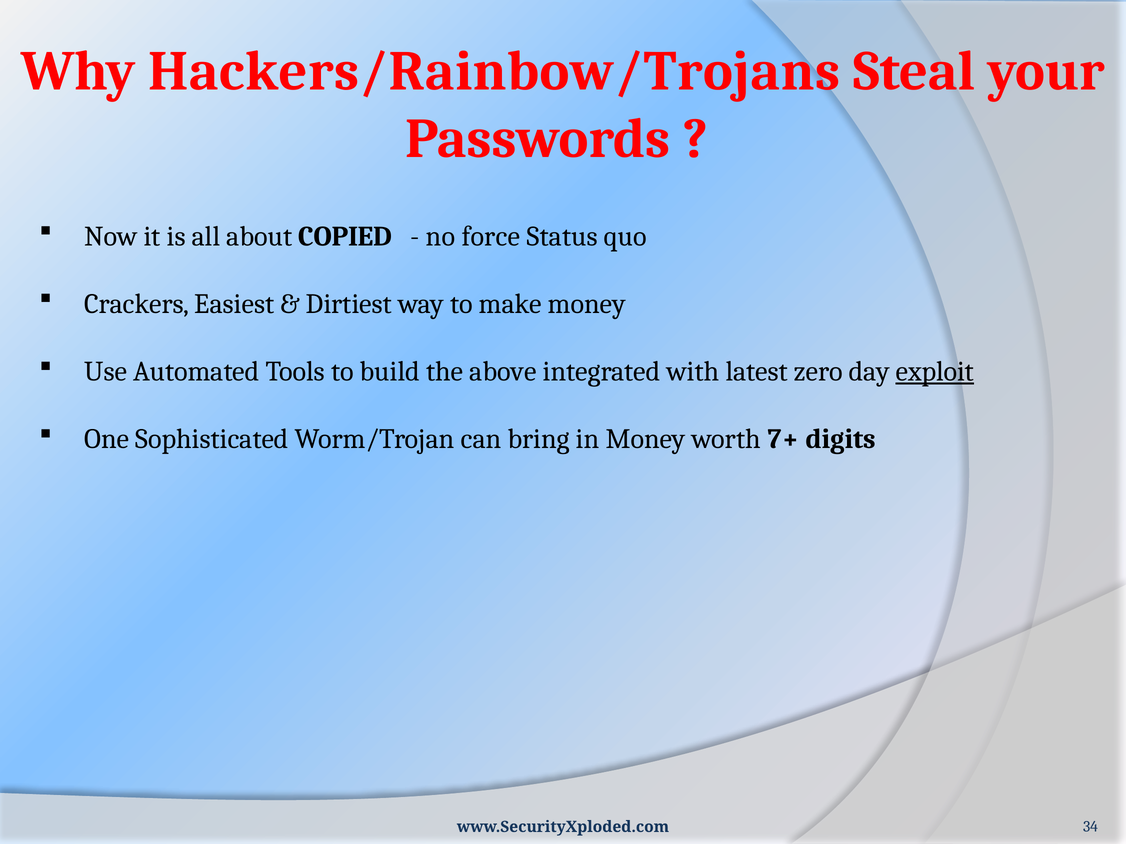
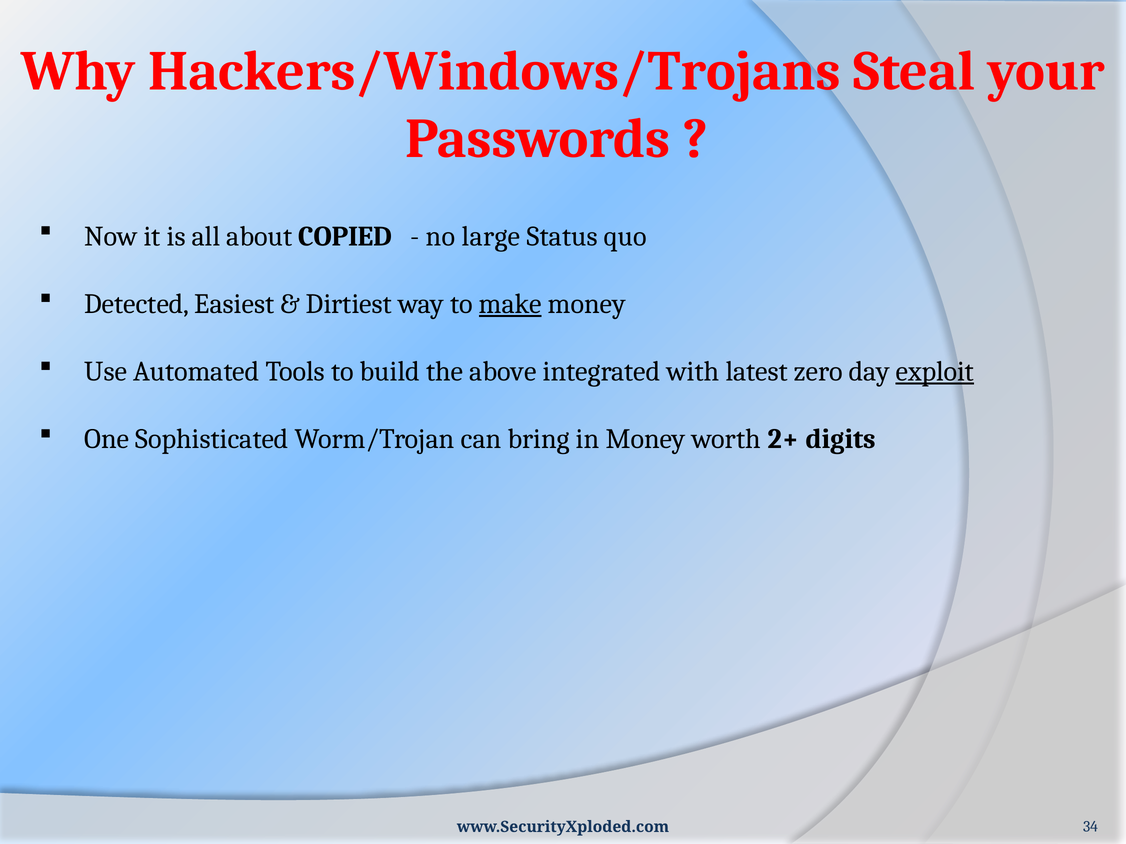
Hackers/Rainbow/Trojans: Hackers/Rainbow/Trojans -> Hackers/Windows/Trojans
force: force -> large
Crackers: Crackers -> Detected
make underline: none -> present
7+: 7+ -> 2+
